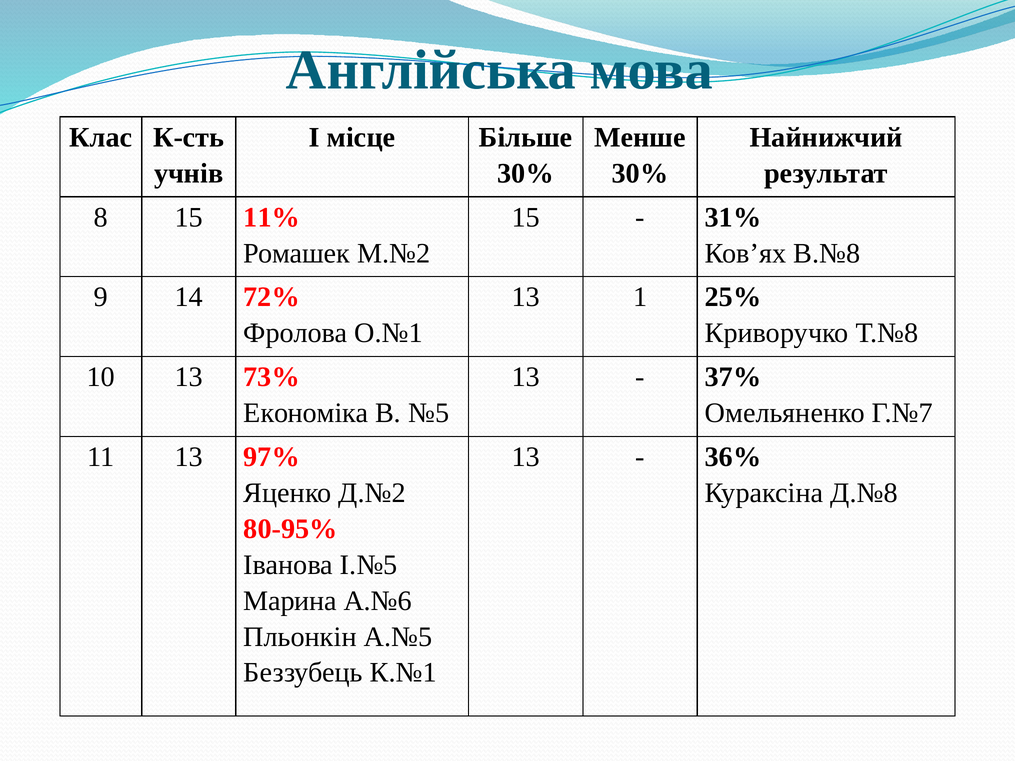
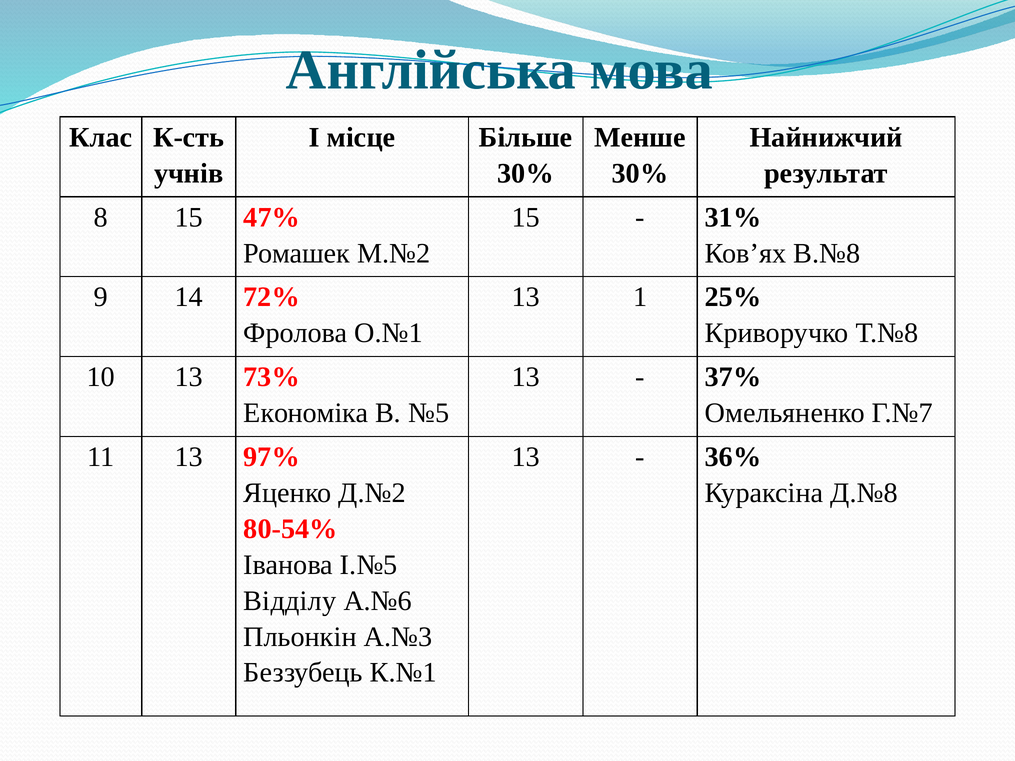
11%: 11% -> 47%
80-95%: 80-95% -> 80-54%
Марина: Марина -> Відділу
А.№5: А.№5 -> А.№3
